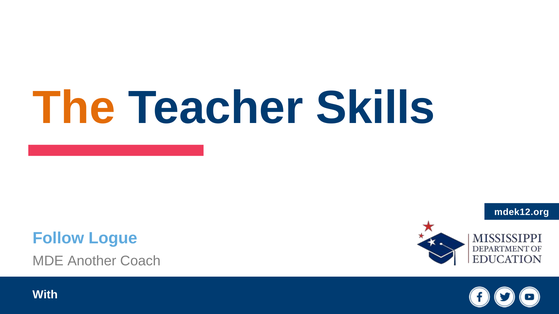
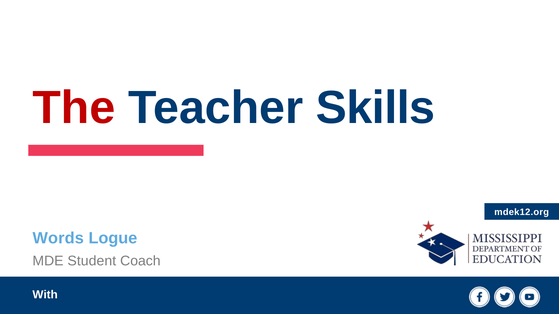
The colour: orange -> red
Follow: Follow -> Words
Another: Another -> Student
